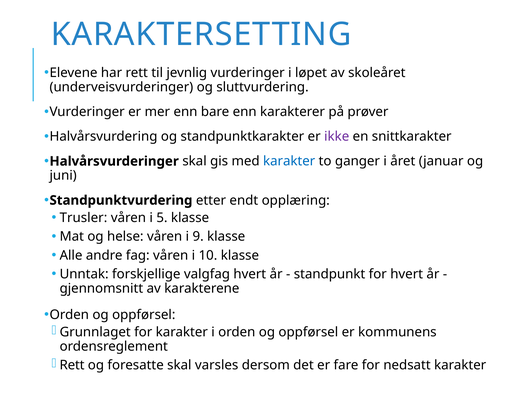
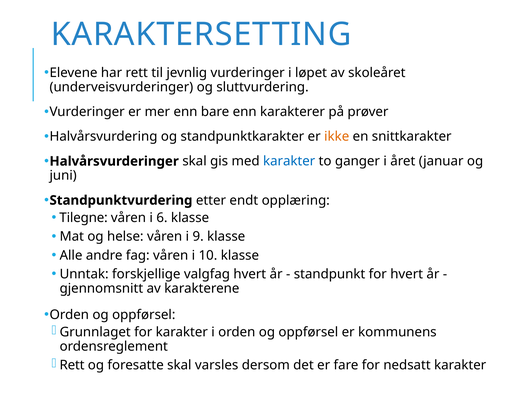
ikke colour: purple -> orange
Trusler: Trusler -> Tilegne
5: 5 -> 6
